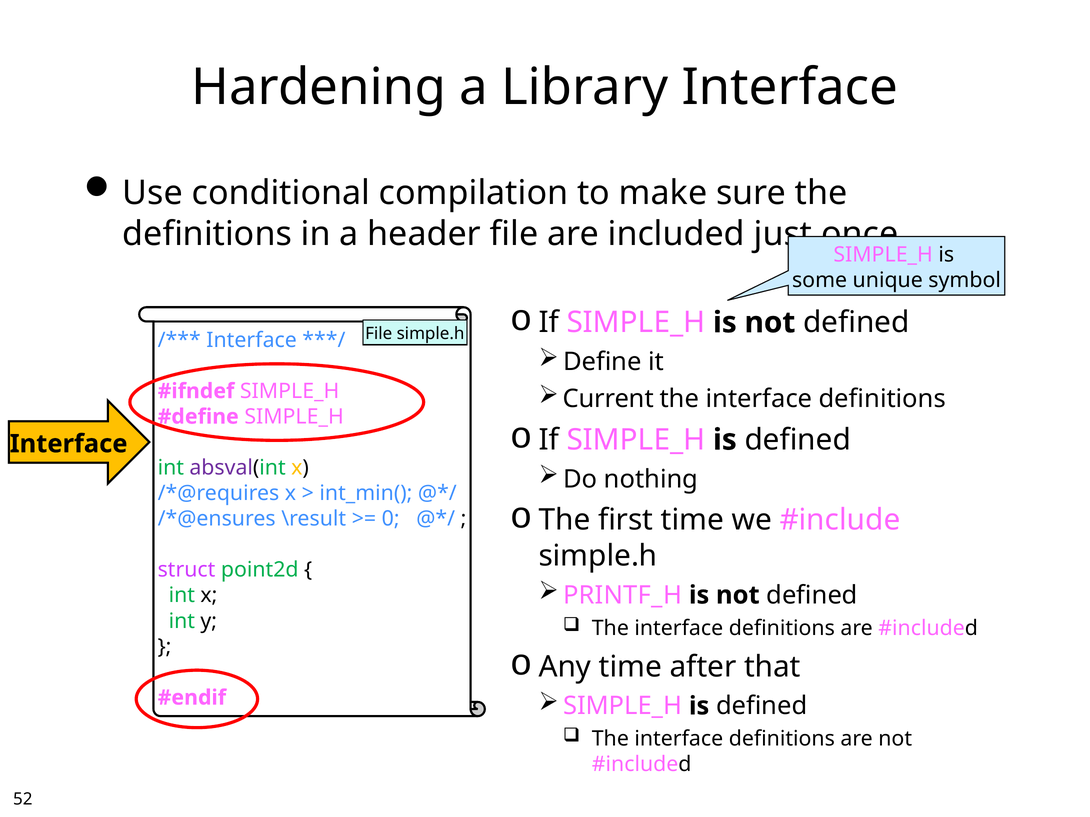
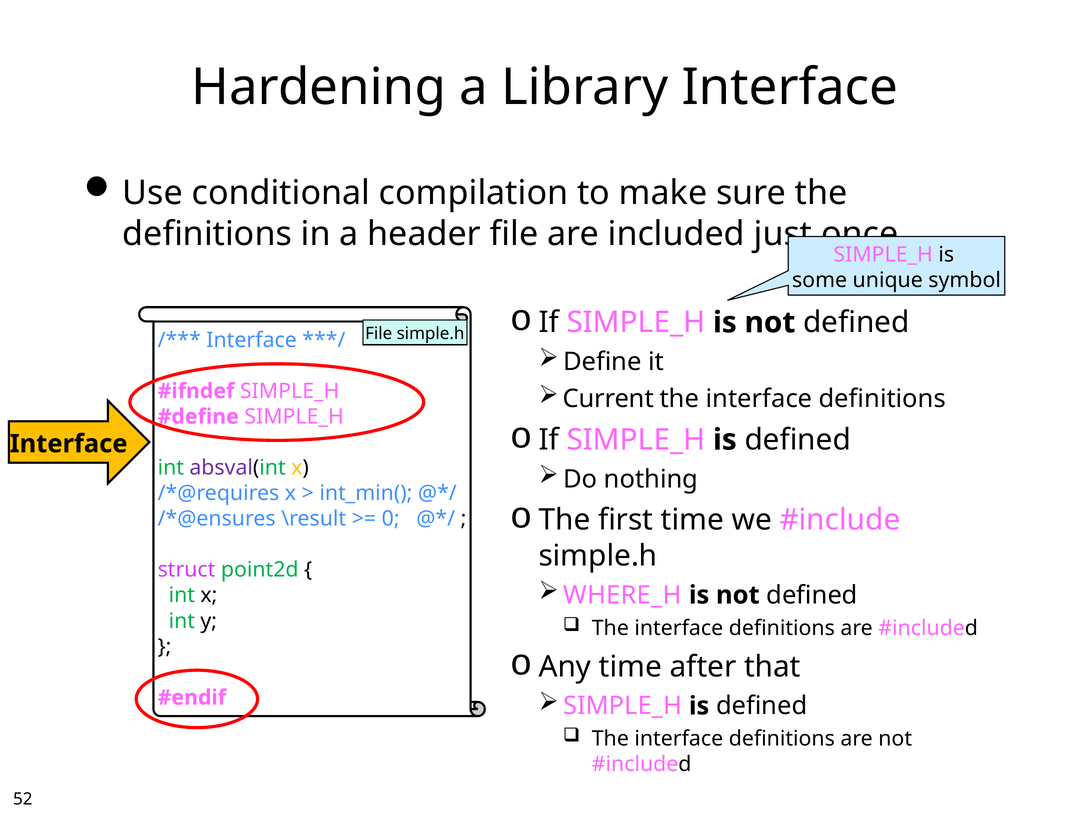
PRINTF_H: PRINTF_H -> WHERE_H
